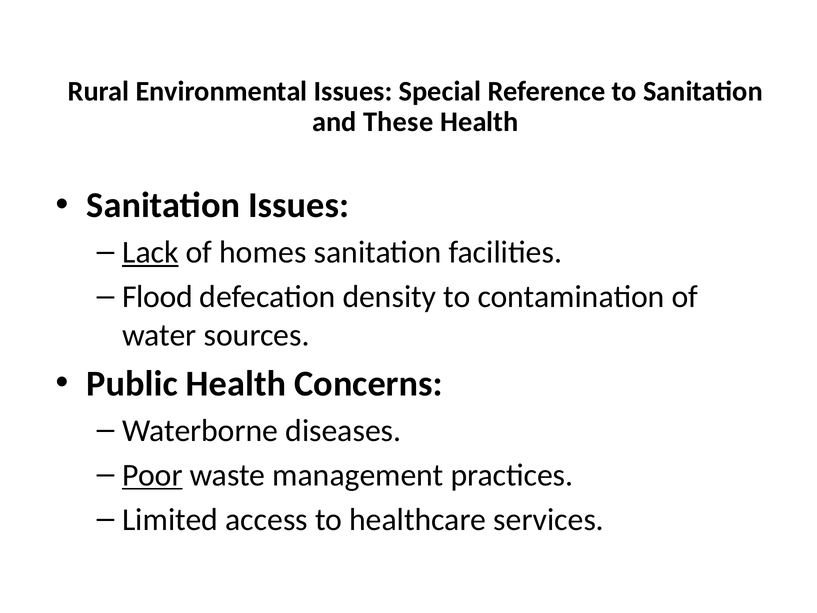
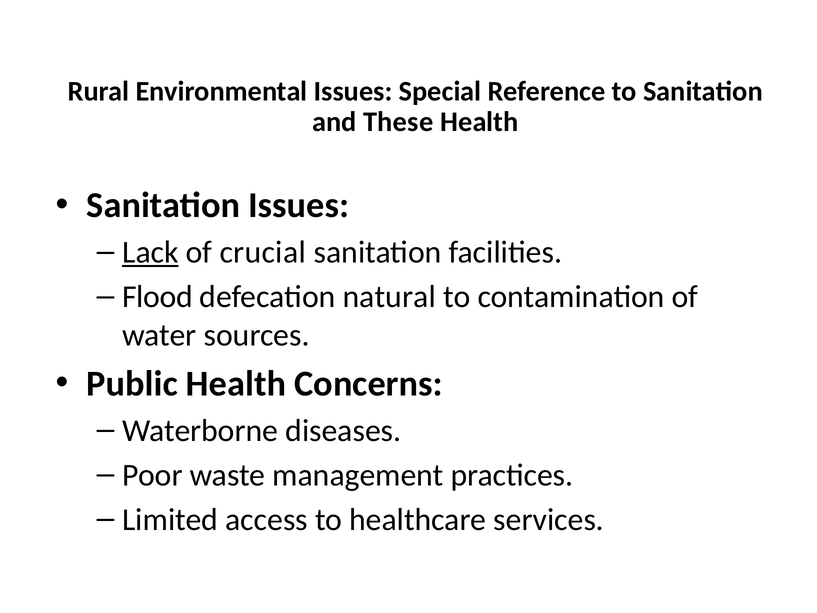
homes: homes -> crucial
density: density -> natural
Poor underline: present -> none
